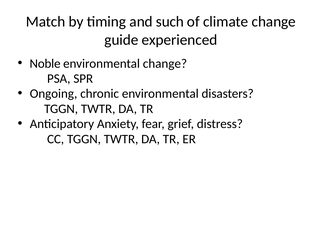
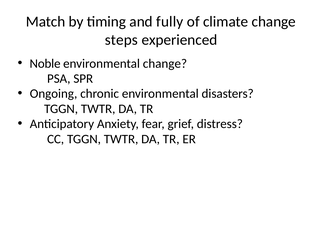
such: such -> fully
guide: guide -> steps
